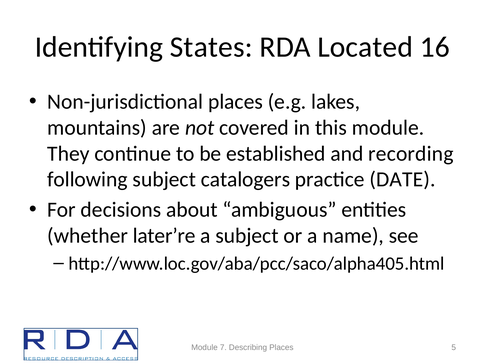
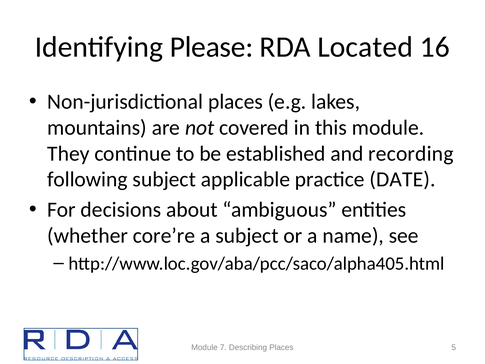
States: States -> Please
catalogers: catalogers -> applicable
later’re: later’re -> core’re
